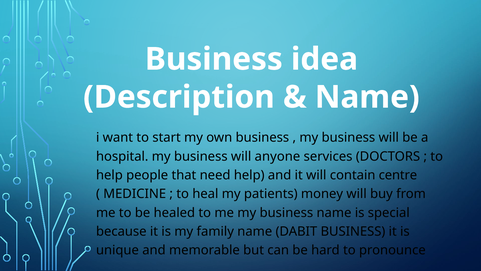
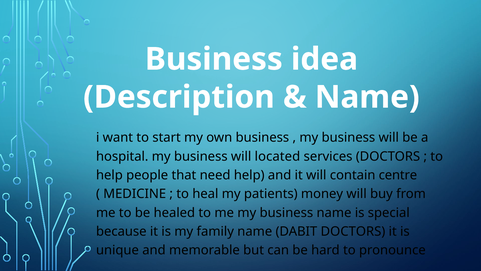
anyone: anyone -> located
DABIT BUSINESS: BUSINESS -> DOCTORS
